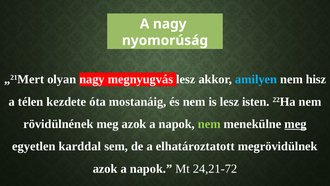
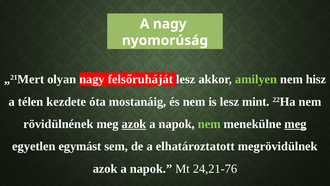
megnyugvás: megnyugvás -> felsőruháját
amilyen colour: light blue -> light green
isten: isten -> mint
azok at (134, 124) underline: none -> present
karddal: karddal -> egymást
24,21-72: 24,21-72 -> 24,21-76
